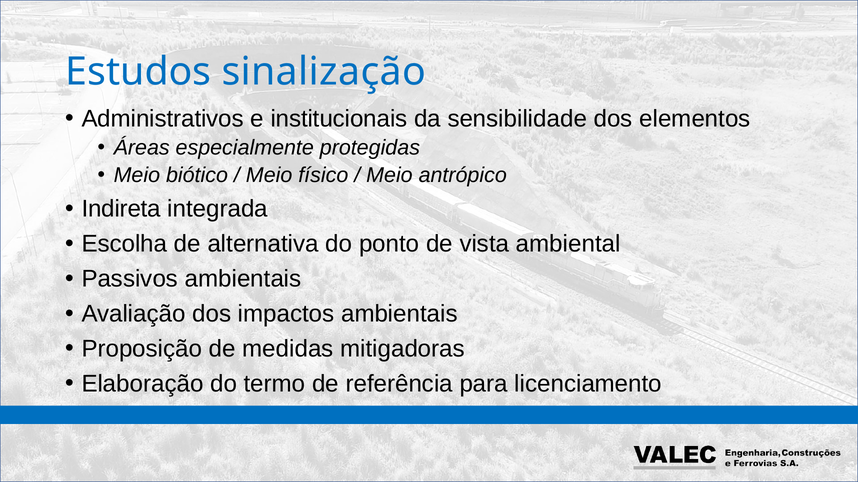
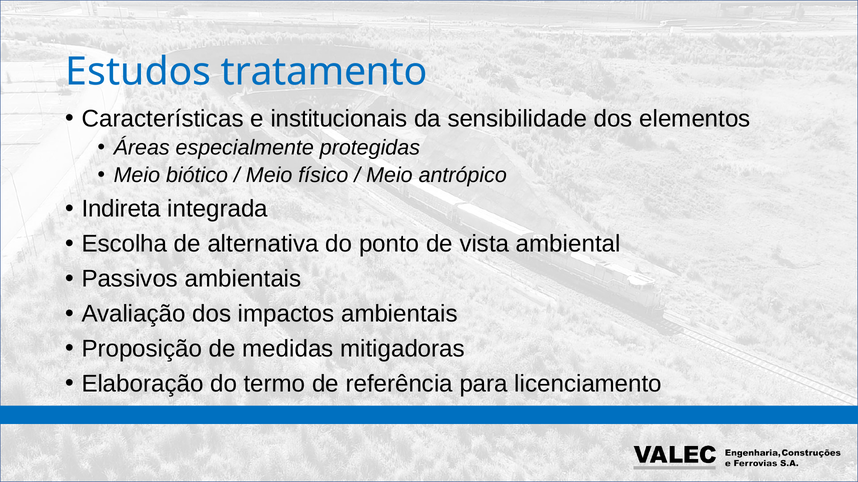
sinalização: sinalização -> tratamento
Administrativos: Administrativos -> Características
